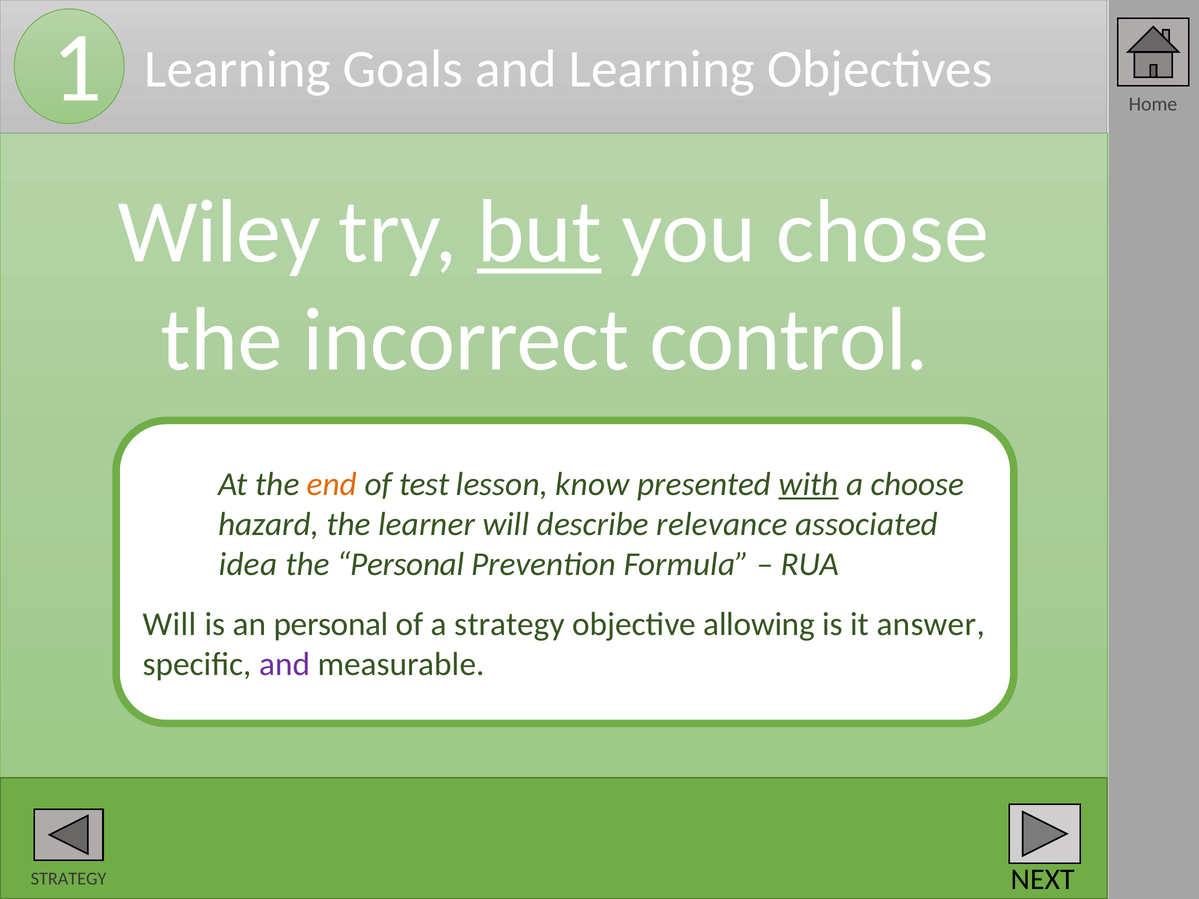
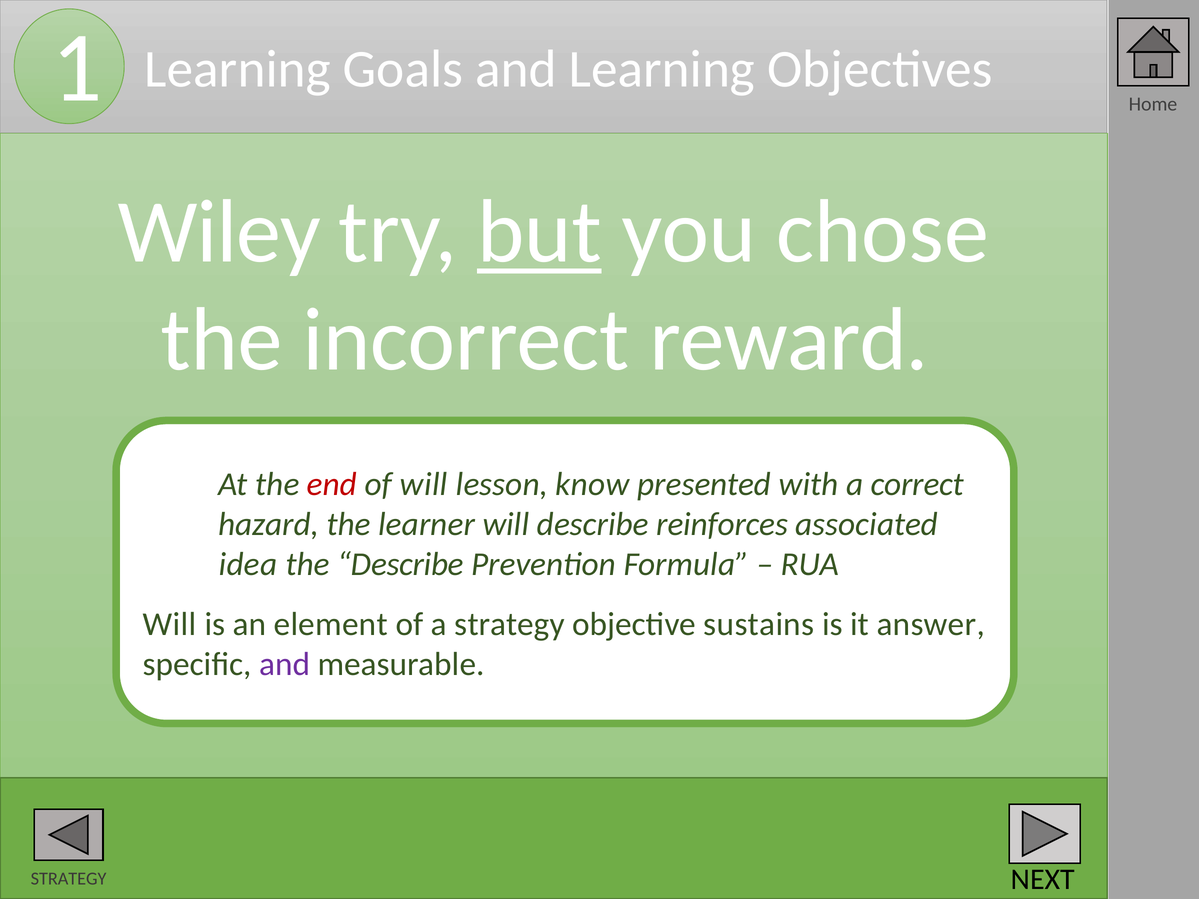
control: control -> reward
end colour: orange -> red
of test: test -> will
with underline: present -> none
choose: choose -> correct
relevance: relevance -> reinforces
the Personal: Personal -> Describe
an personal: personal -> element
allowing: allowing -> sustains
